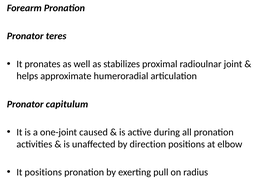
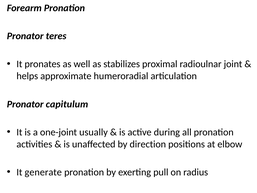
caused: caused -> usually
It positions: positions -> generate
